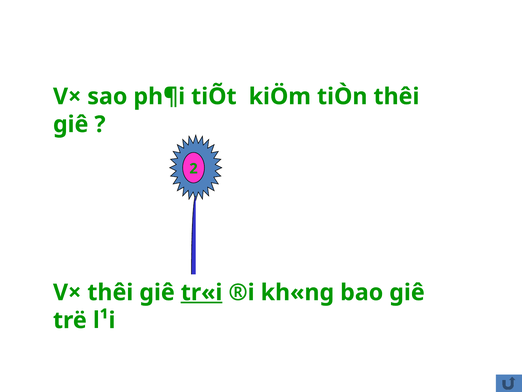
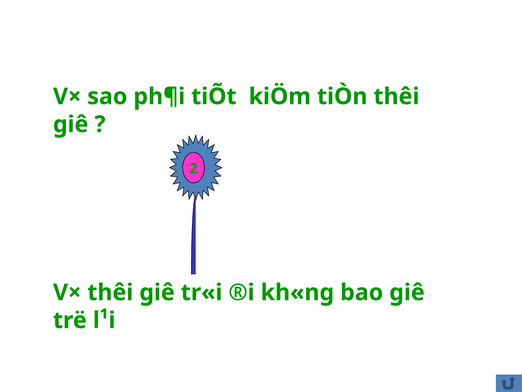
tr«i underline: present -> none
